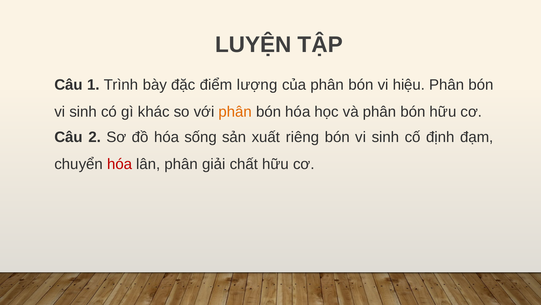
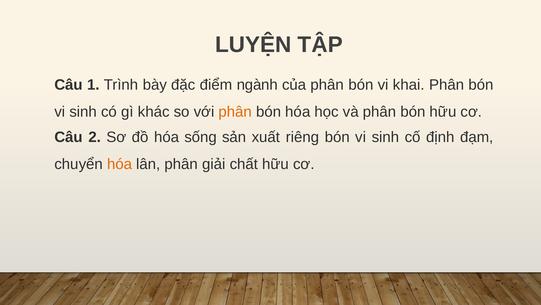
lượng: lượng -> ngành
hiệu: hiệu -> khai
hóa at (120, 164) colour: red -> orange
